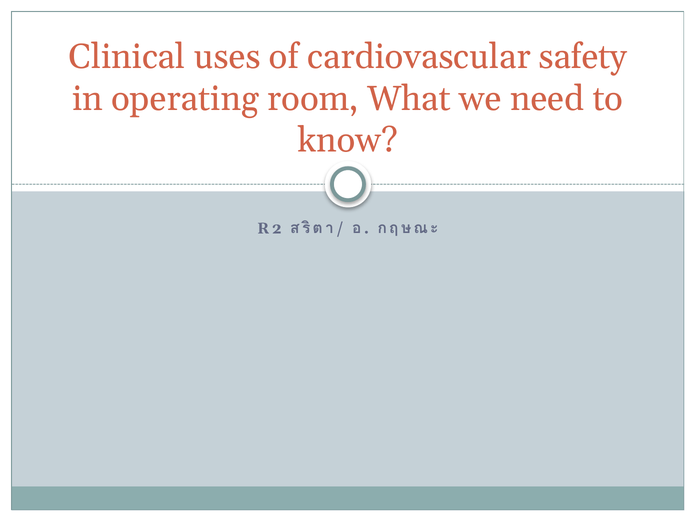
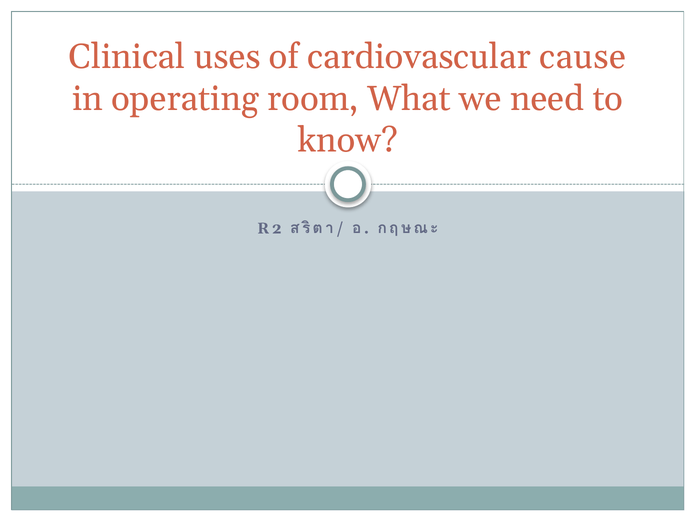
safety: safety -> cause
